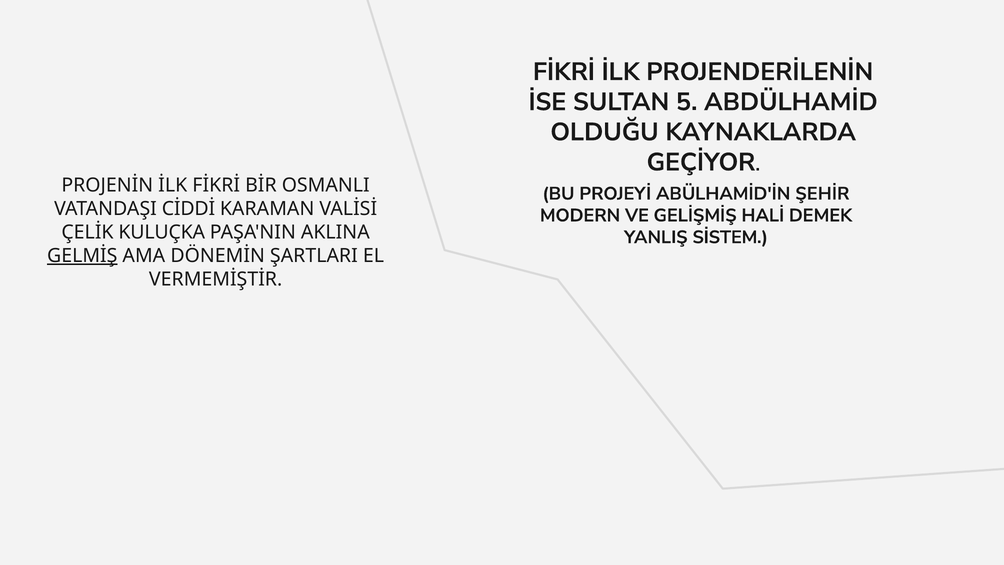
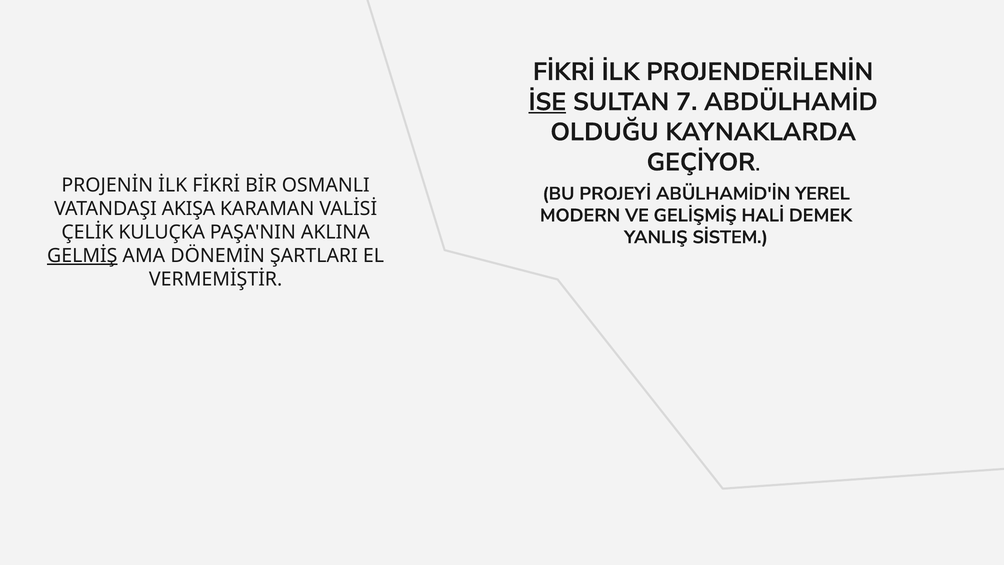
İSE underline: none -> present
5: 5 -> 7
ŞEHİR: ŞEHİR -> YEREL
CİDDİ: CİDDİ -> AKIŞA
